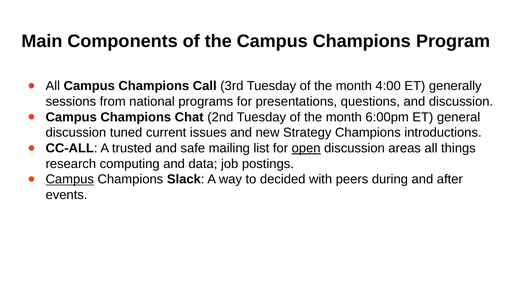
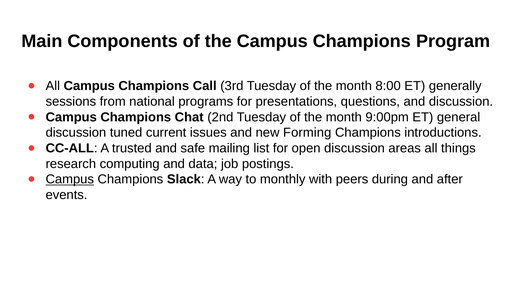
4:00: 4:00 -> 8:00
6:00pm: 6:00pm -> 9:00pm
Strategy: Strategy -> Forming
open underline: present -> none
decided: decided -> monthly
